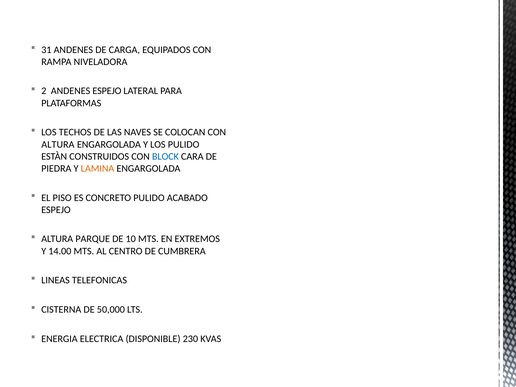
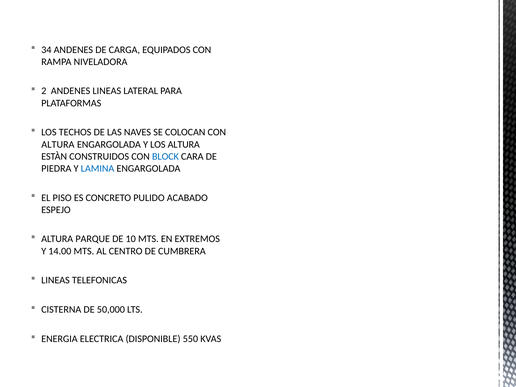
31: 31 -> 34
ANDENES ESPEJO: ESPEJO -> LINEAS
LOS PULIDO: PULIDO -> ALTURA
LAMINA colour: orange -> blue
230: 230 -> 550
